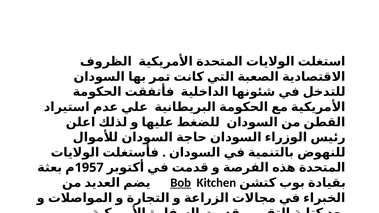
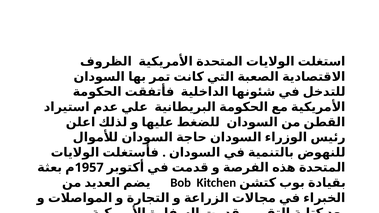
Bob underline: present -> none
